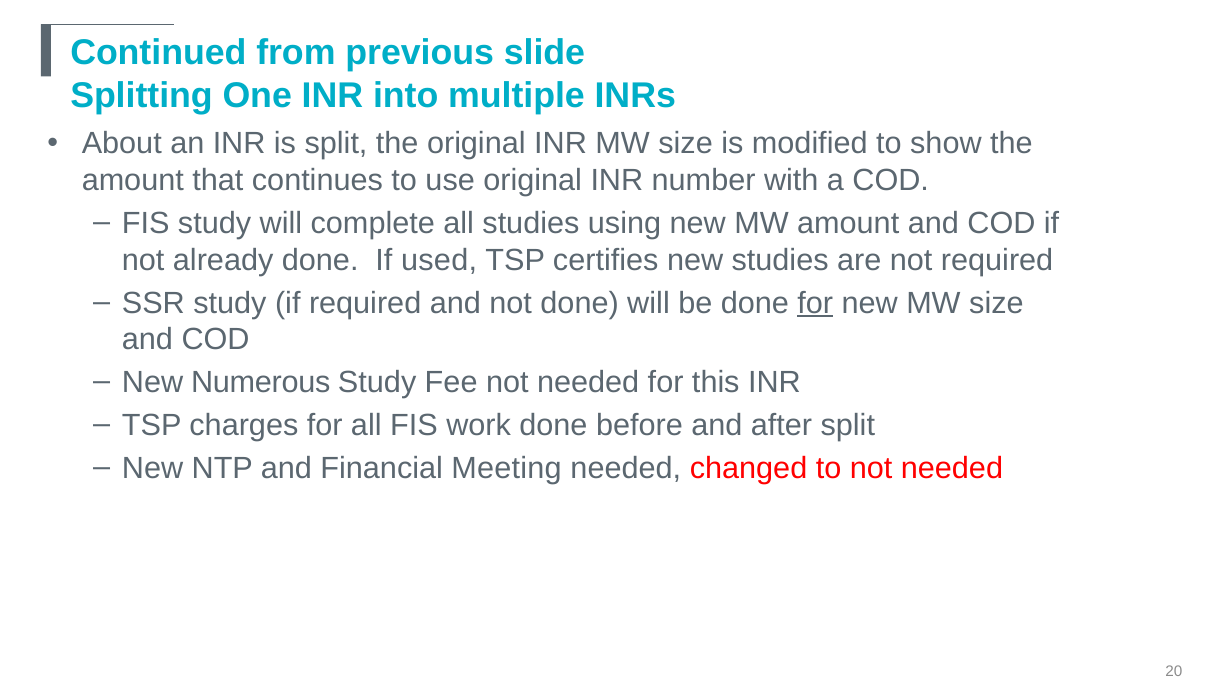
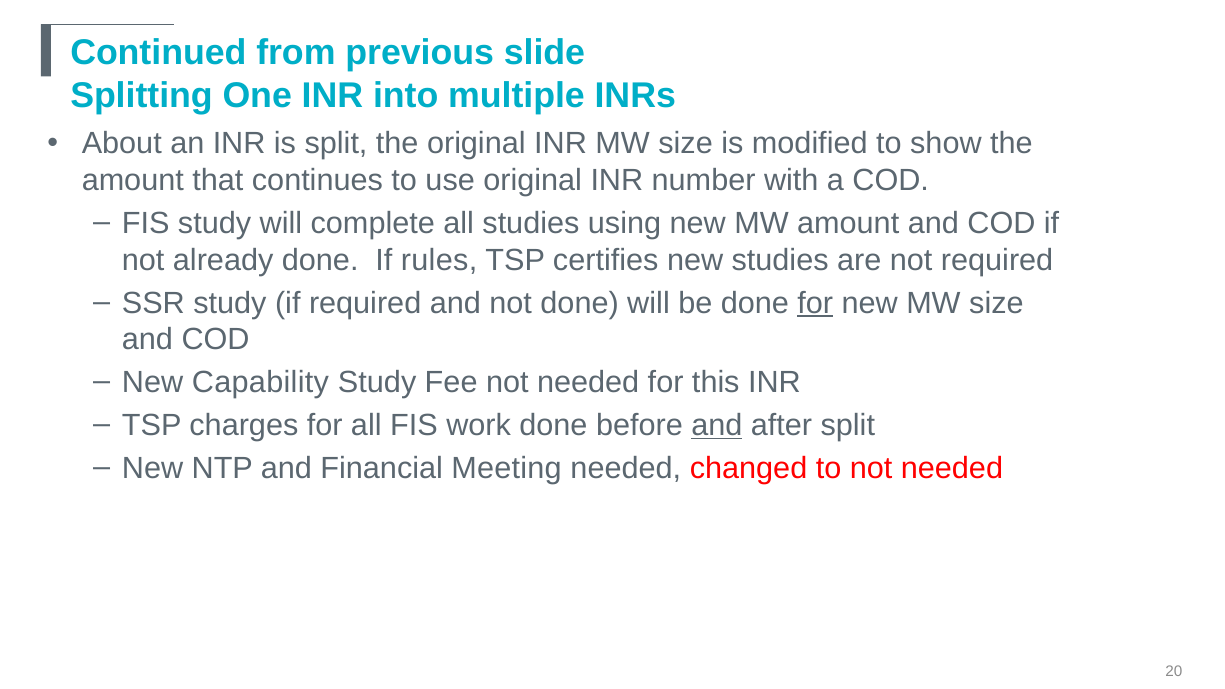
used: used -> rules
Numerous: Numerous -> Capability
and at (717, 425) underline: none -> present
